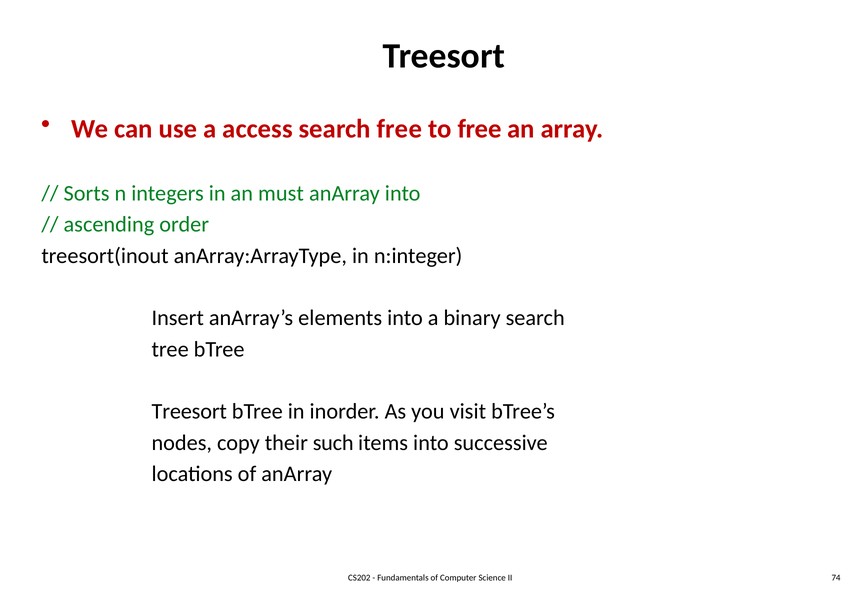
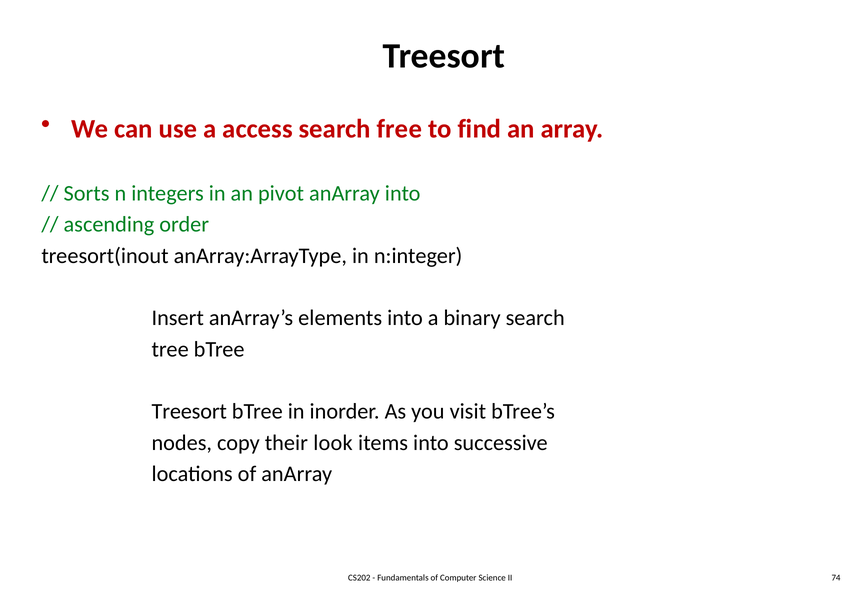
to free: free -> find
must: must -> pivot
such: such -> look
